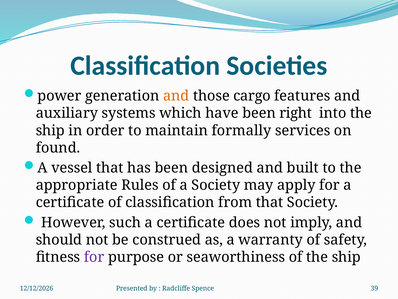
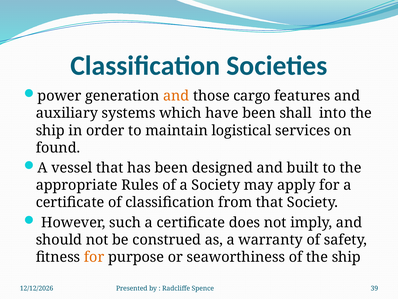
right: right -> shall
formally: formally -> logistical
for at (94, 257) colour: purple -> orange
